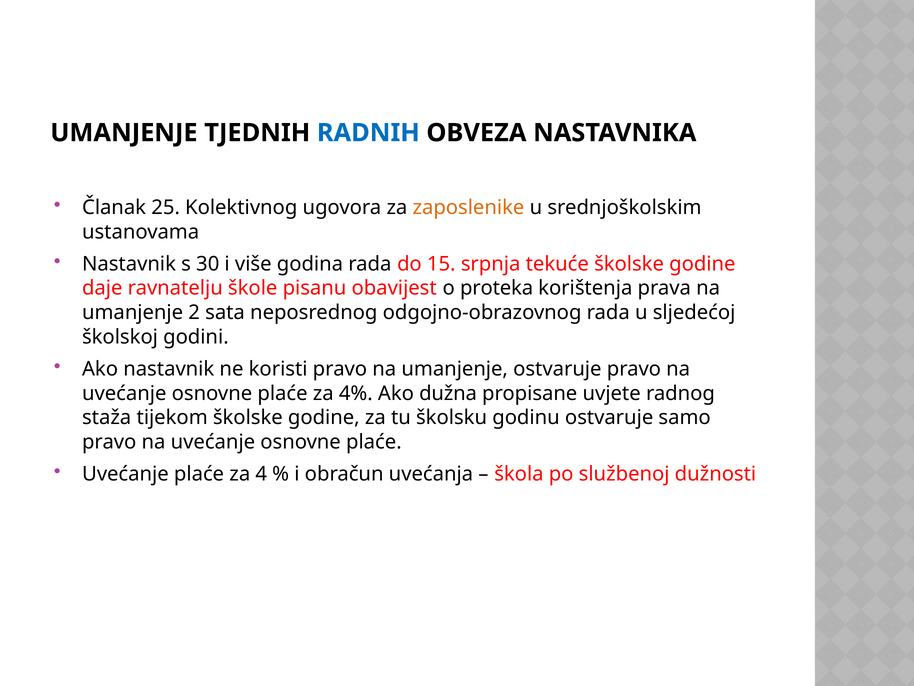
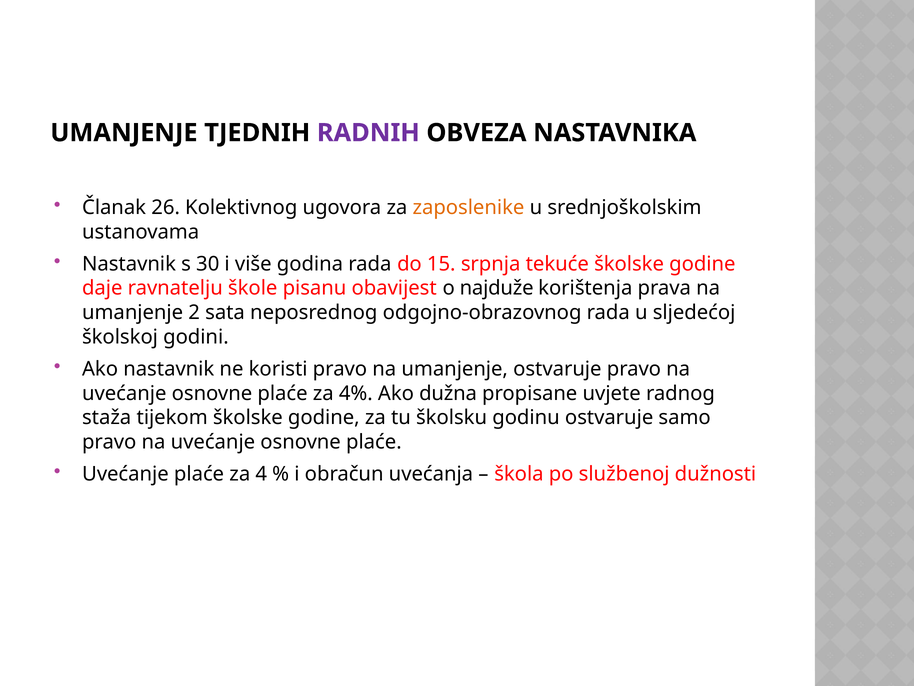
RADNIH colour: blue -> purple
25: 25 -> 26
proteka: proteka -> najduže
